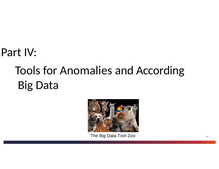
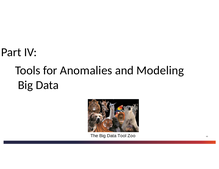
According: According -> Modeling
